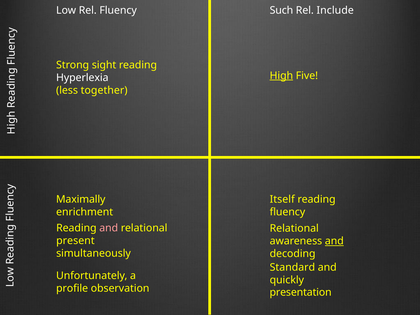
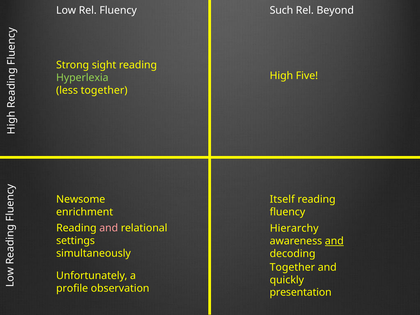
Include: Include -> Beyond
High underline: present -> none
Hyperlexia colour: white -> light green
Maximally: Maximally -> Newsome
Relational at (294, 228): Relational -> Hierarchy
present: present -> settings
Standard at (292, 267): Standard -> Together
